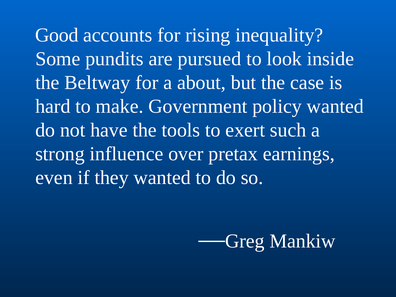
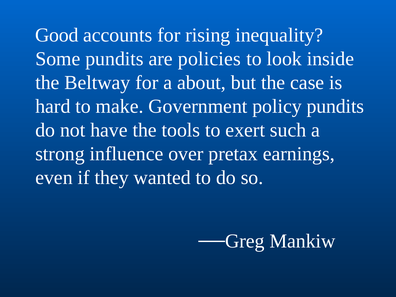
pursued: pursued -> policies
policy wanted: wanted -> pundits
